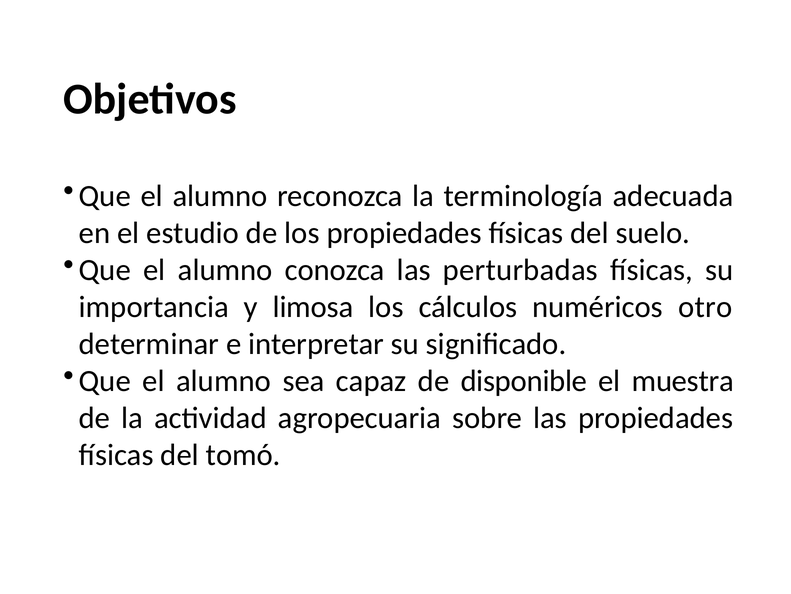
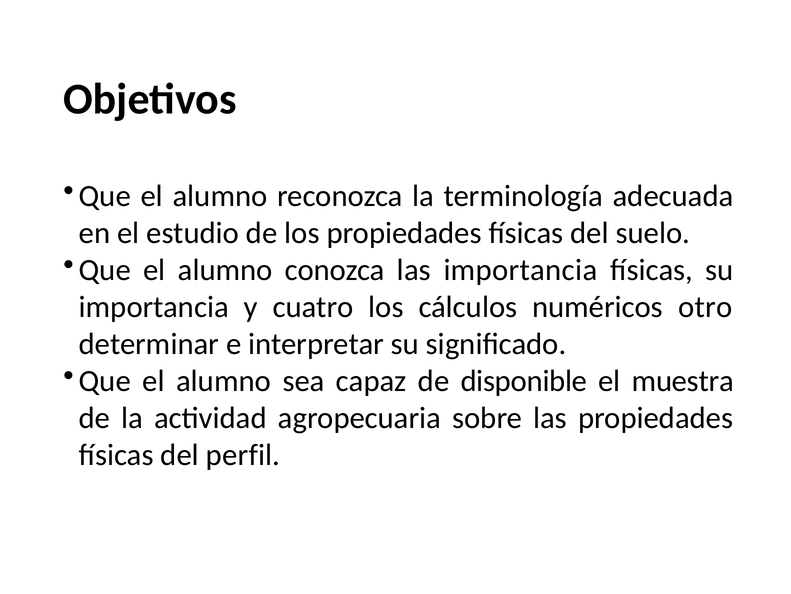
las perturbadas: perturbadas -> importancia
limosa: limosa -> cuatro
tomó: tomó -> perfil
